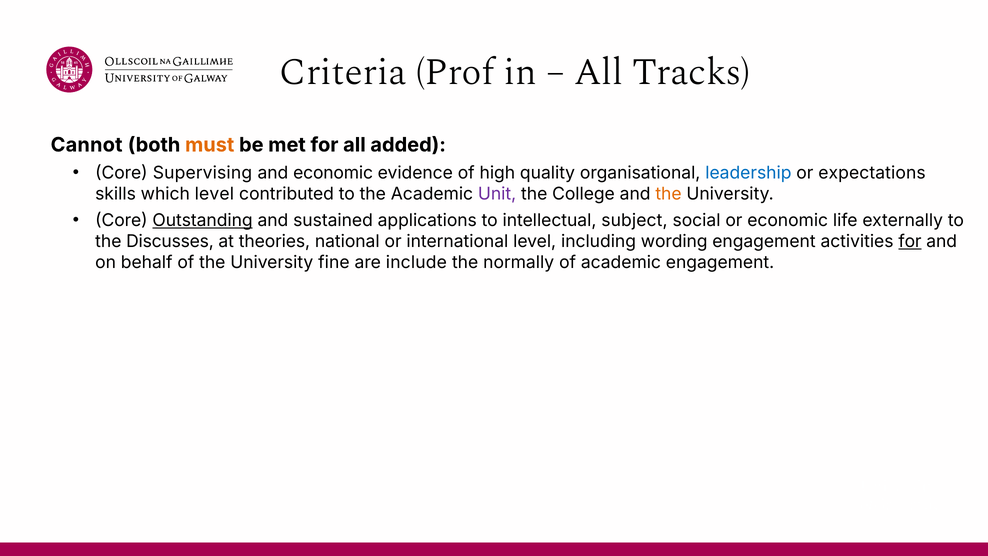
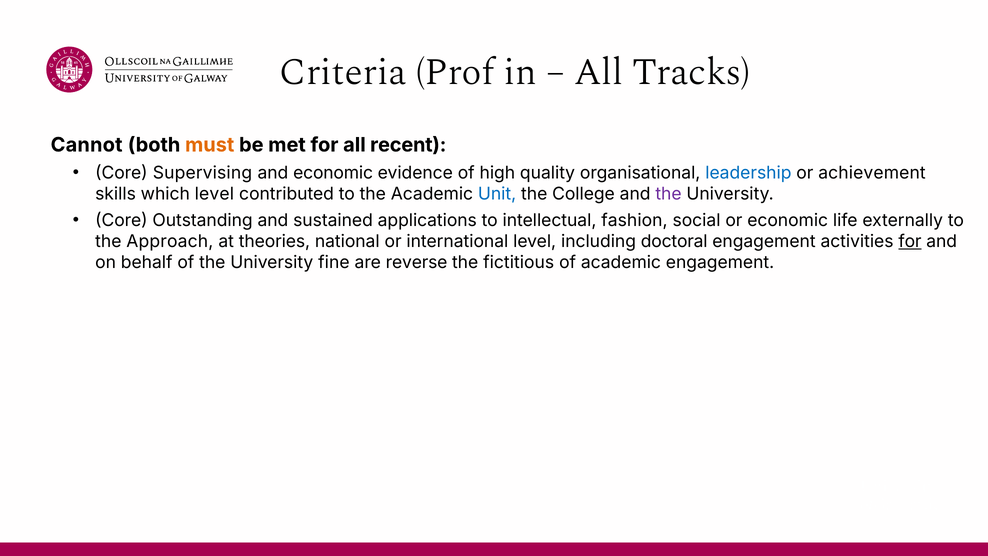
added: added -> recent
expectations: expectations -> achievement
Unit colour: purple -> blue
the at (669, 194) colour: orange -> purple
Outstanding underline: present -> none
subject: subject -> fashion
Discusses: Discusses -> Approach
wording: wording -> doctoral
include: include -> reverse
normally: normally -> fictitious
